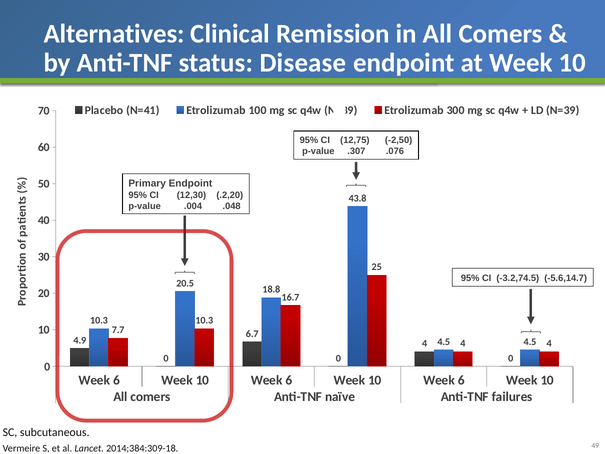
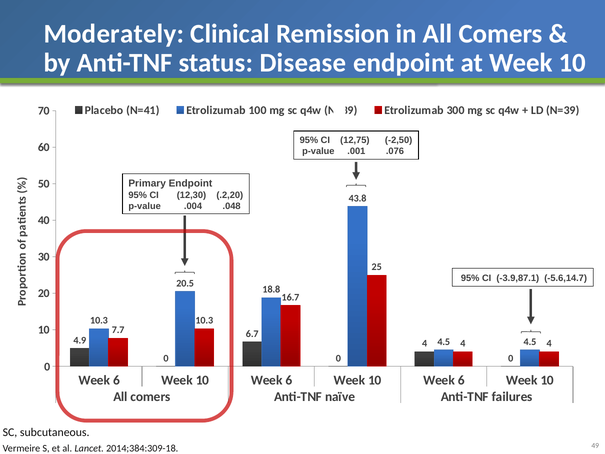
Alternatives: Alternatives -> Moderately
.307: .307 -> .001
-3.2,74.5: -3.2,74.5 -> -3.9,87.1
